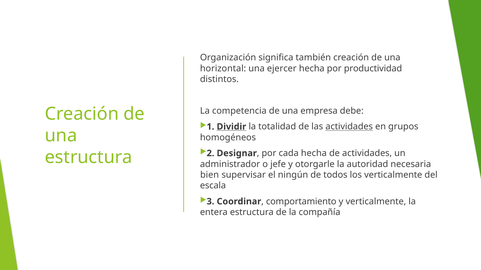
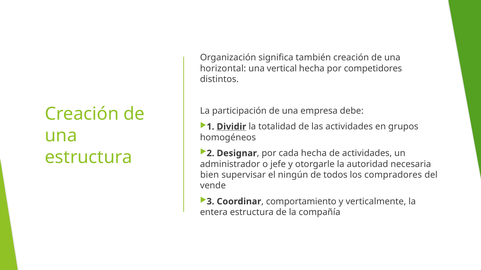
ejercer: ejercer -> vertical
productividad: productividad -> competidores
competencia: competencia -> participación
actividades at (349, 127) underline: present -> none
los verticalmente: verticalmente -> compradores
escala: escala -> vende
